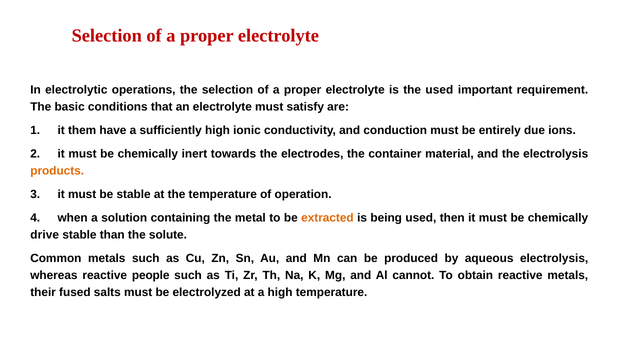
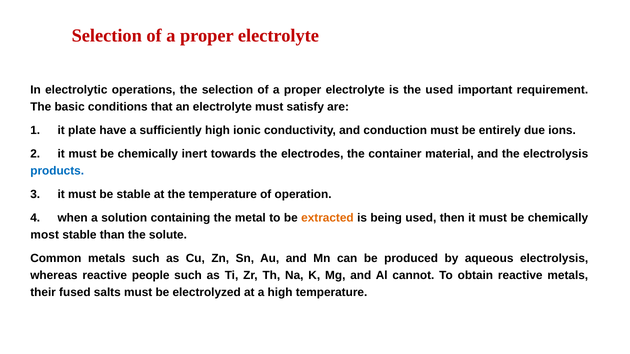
them: them -> plate
products colour: orange -> blue
drive: drive -> most
